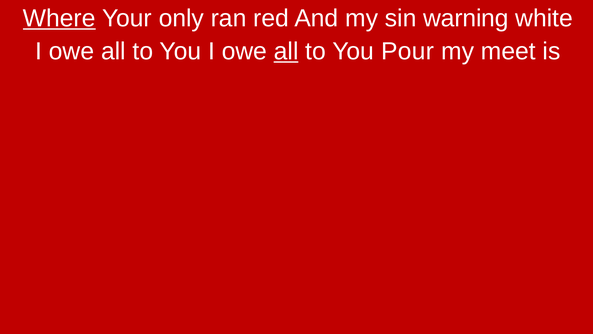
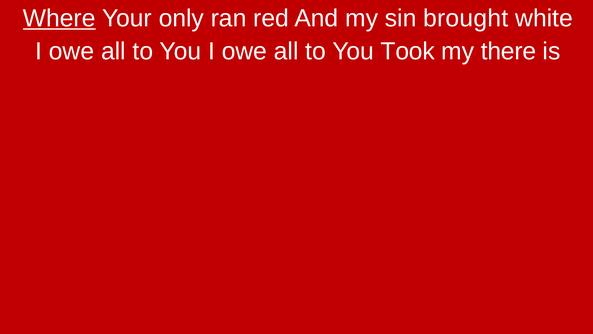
warning: warning -> brought
all at (286, 51) underline: present -> none
Pour: Pour -> Took
meet: meet -> there
